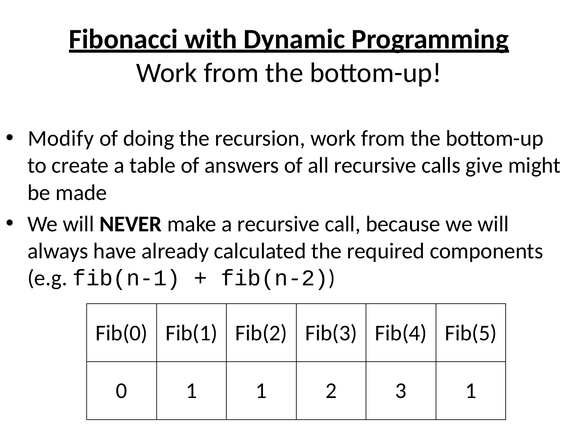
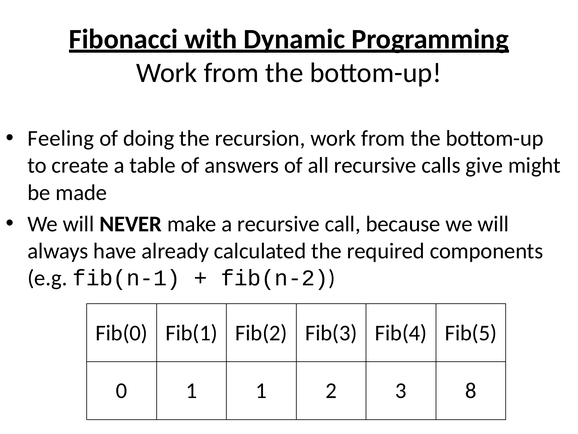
Modify: Modify -> Feeling
3 1: 1 -> 8
